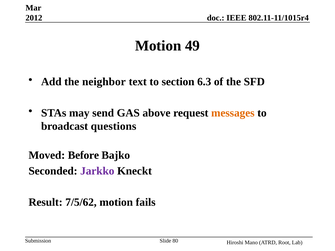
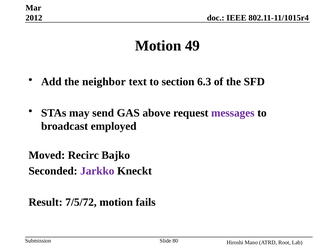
messages colour: orange -> purple
questions: questions -> employed
Before: Before -> Recirc
7/5/62: 7/5/62 -> 7/5/72
